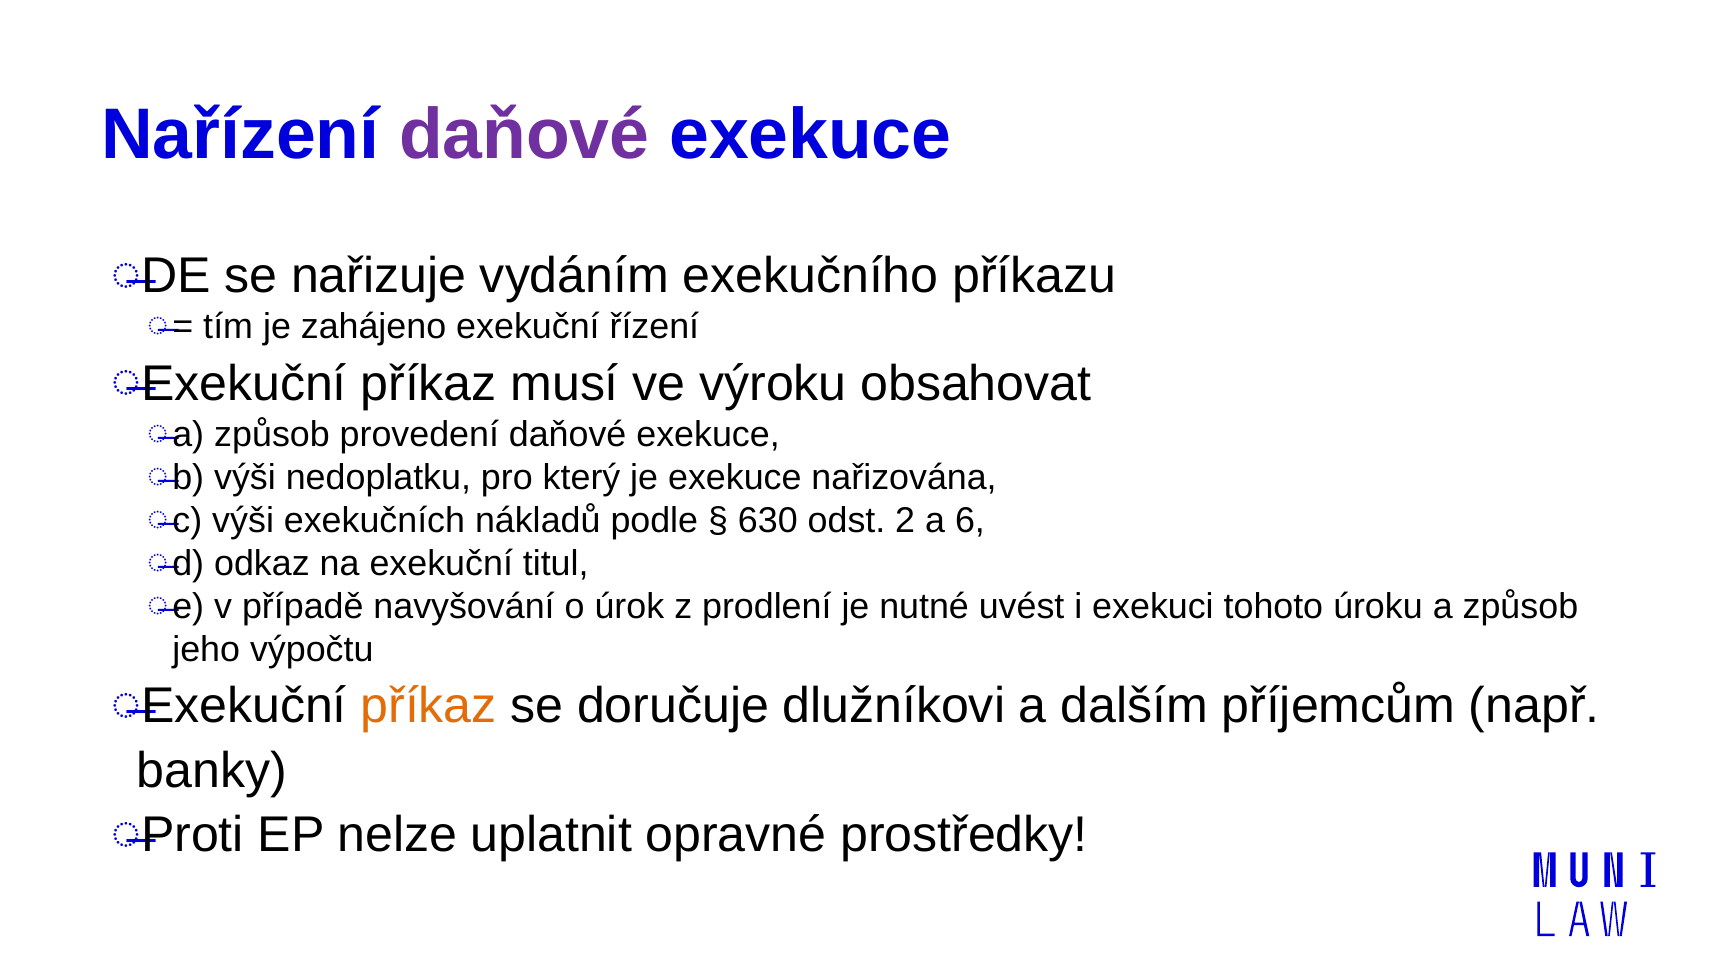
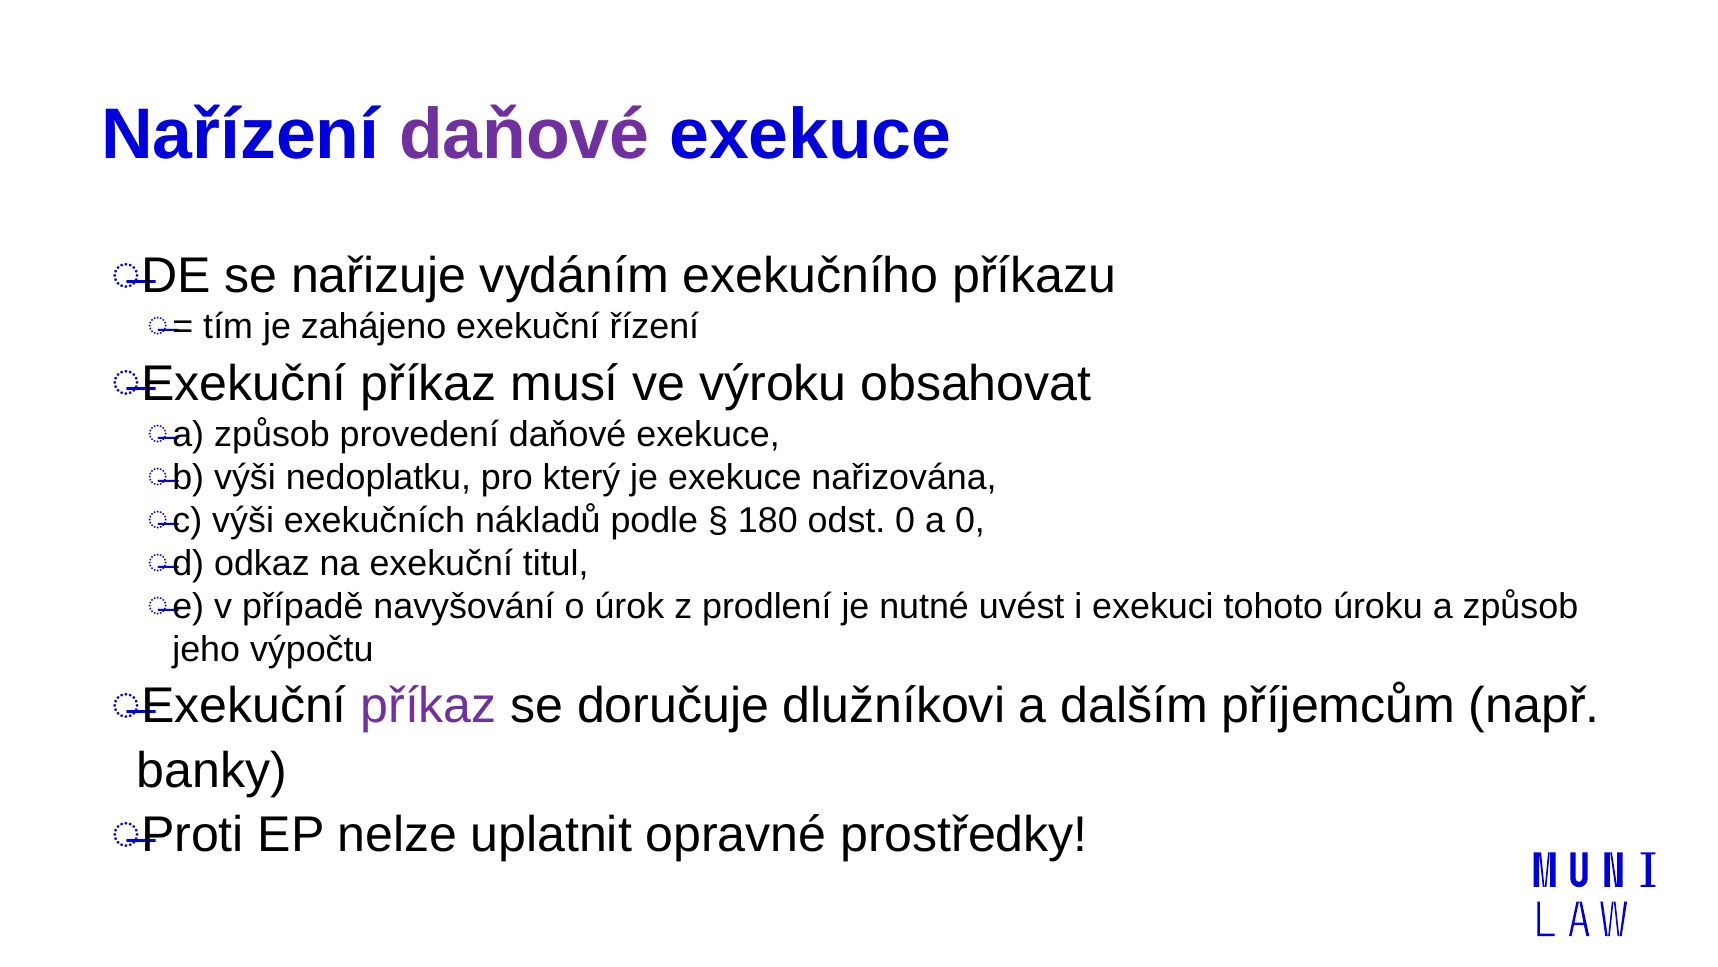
630: 630 -> 180
odst 2: 2 -> 0
a 6: 6 -> 0
příkaz at (429, 706) colour: orange -> purple
